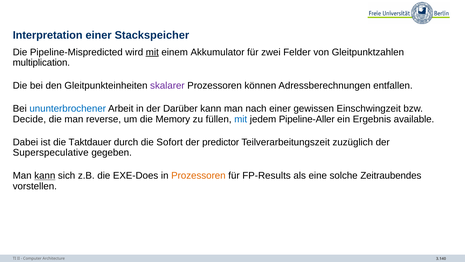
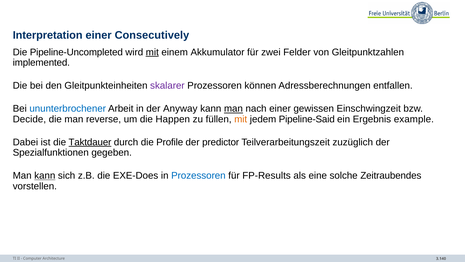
Stackspeicher: Stackspeicher -> Consecutively
Pipeline-Mispredicted: Pipeline-Mispredicted -> Pipeline-Uncompleted
multiplication: multiplication -> implemented
Darüber: Darüber -> Anyway
man at (233, 109) underline: none -> present
Memory: Memory -> Happen
mit at (241, 119) colour: blue -> orange
Pipeline-Aller: Pipeline-Aller -> Pipeline-Said
available: available -> example
Taktdauer underline: none -> present
Sofort: Sofort -> Profile
Superspeculative: Superspeculative -> Spezialfunktionen
Prozessoren at (198, 175) colour: orange -> blue
